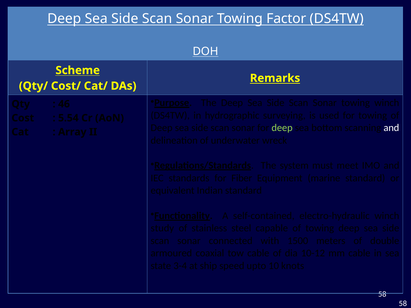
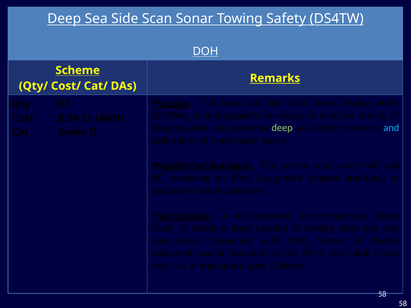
Factor: Factor -> Safety
46: 46 -> 07
and at (391, 128) colour: white -> light blue
Array: Array -> Same
